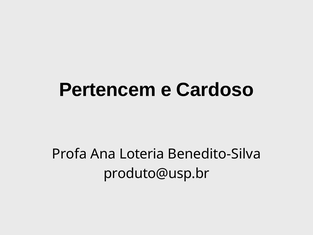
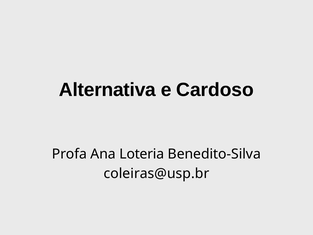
Pertencem: Pertencem -> Alternativa
produto@usp.br: produto@usp.br -> coleiras@usp.br
